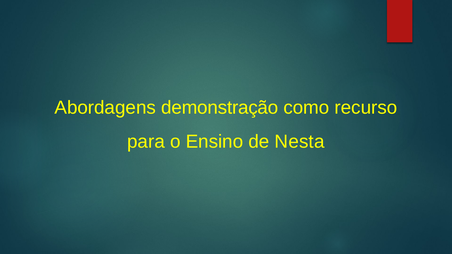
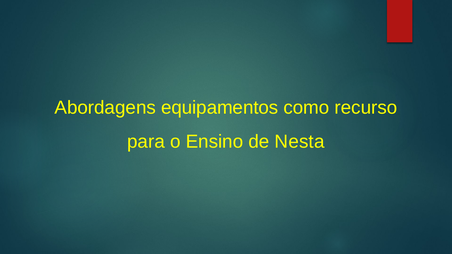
demonstração: demonstração -> equipamentos
